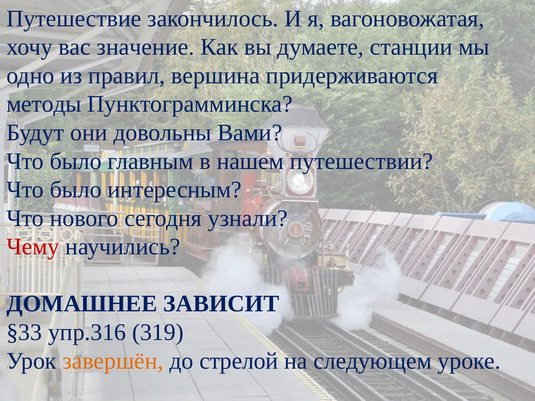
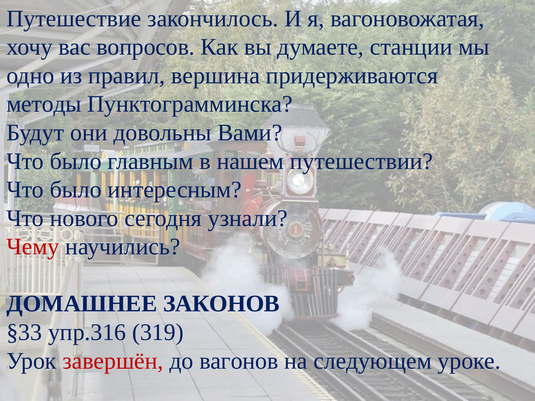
значение: значение -> вопросов
ЗАВИСИТ: ЗАВИСИТ -> ЗАКОНОВ
завершён colour: orange -> red
стрелой: стрелой -> вагонов
